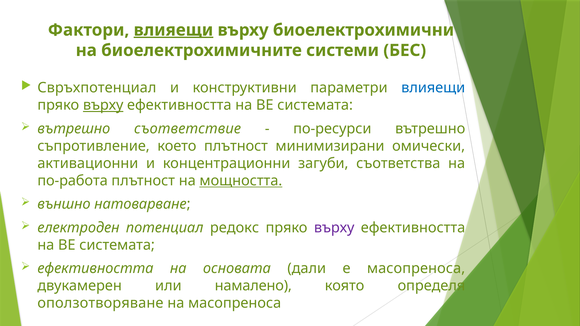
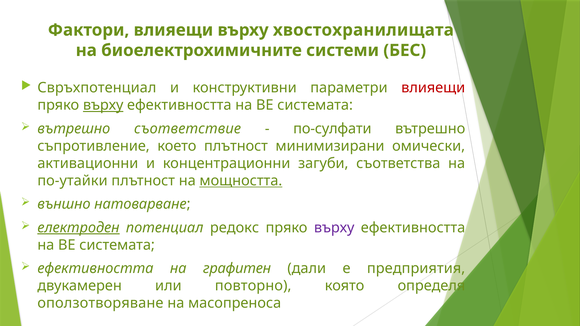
влияещи at (173, 30) underline: present -> none
биоелектрохимични: биоелектрохимични -> хвостохранилищата
влияещи at (433, 88) colour: blue -> red
по-ресурси: по-ресурси -> по-сулфати
по-работа: по-работа -> по-утайки
електроден underline: none -> present
основата: основата -> графитен
е масопреноса: масопреноса -> предприятия
намалено: намалено -> повторно
